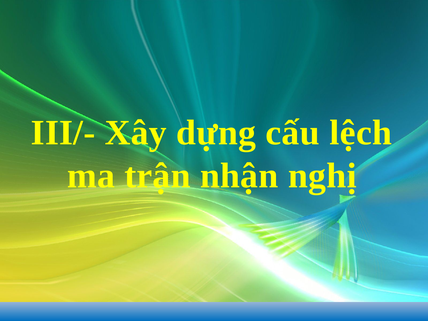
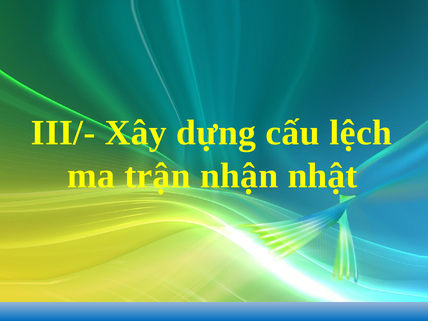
nghị: nghị -> nhật
